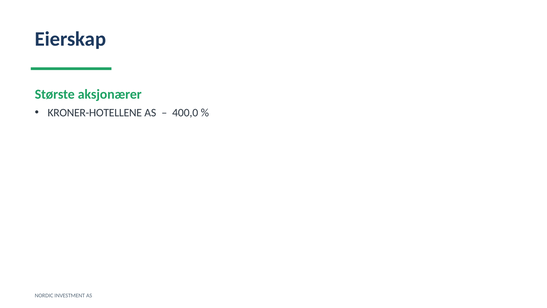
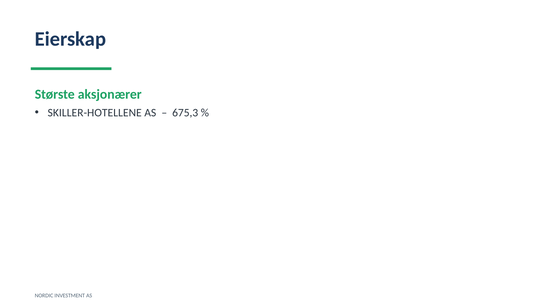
KRONER-HOTELLENE: KRONER-HOTELLENE -> SKILLER-HOTELLENE
400,0: 400,0 -> 675,3
